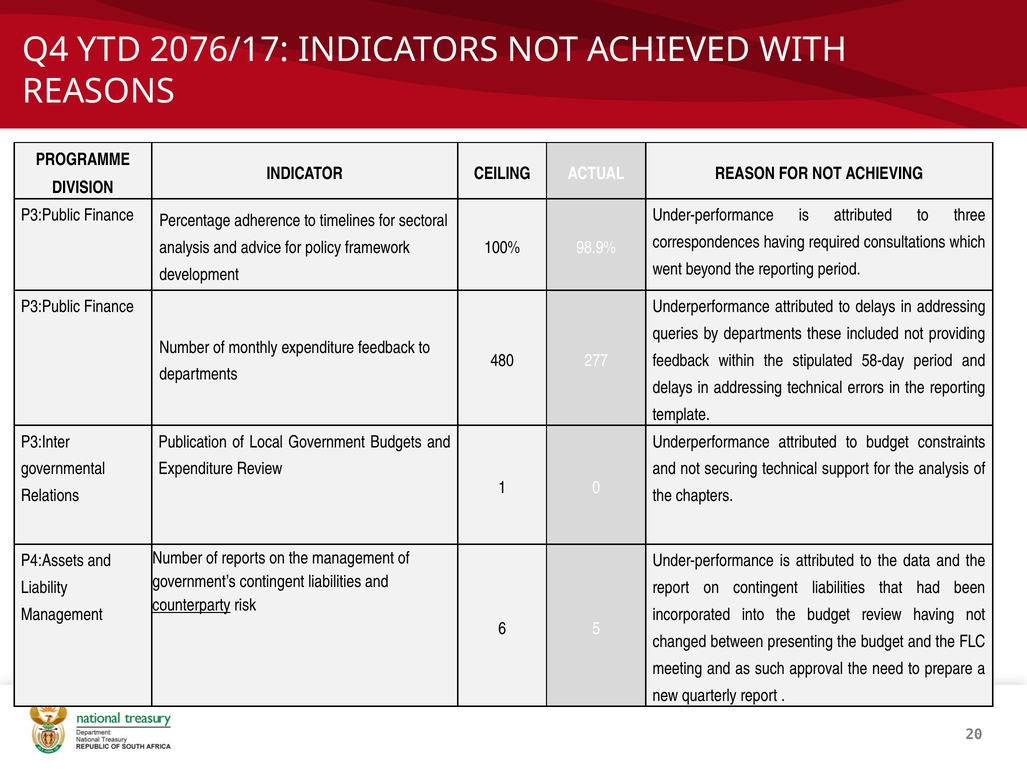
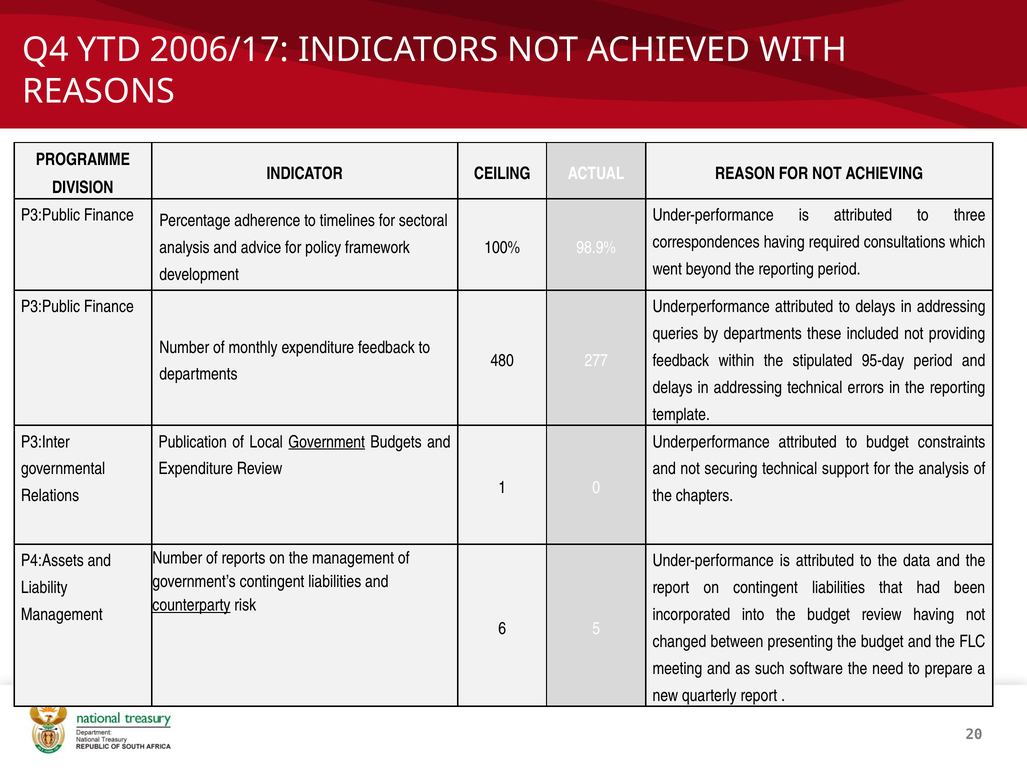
2076/17: 2076/17 -> 2006/17
58-day: 58-day -> 95-day
Government underline: none -> present
approval: approval -> software
